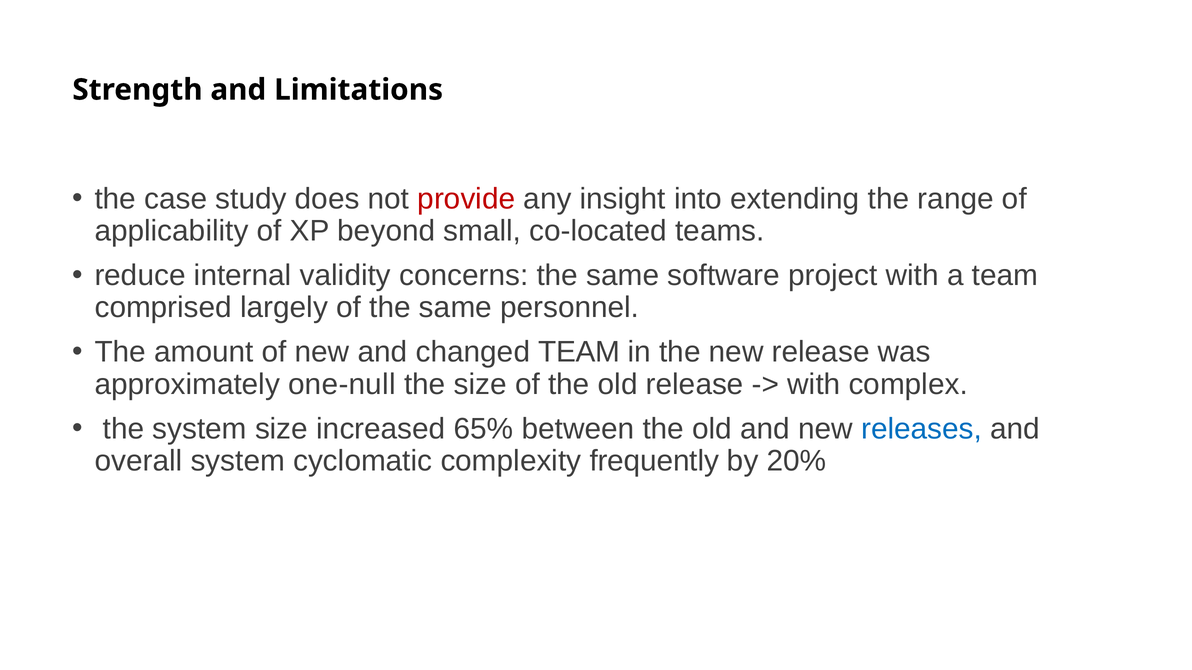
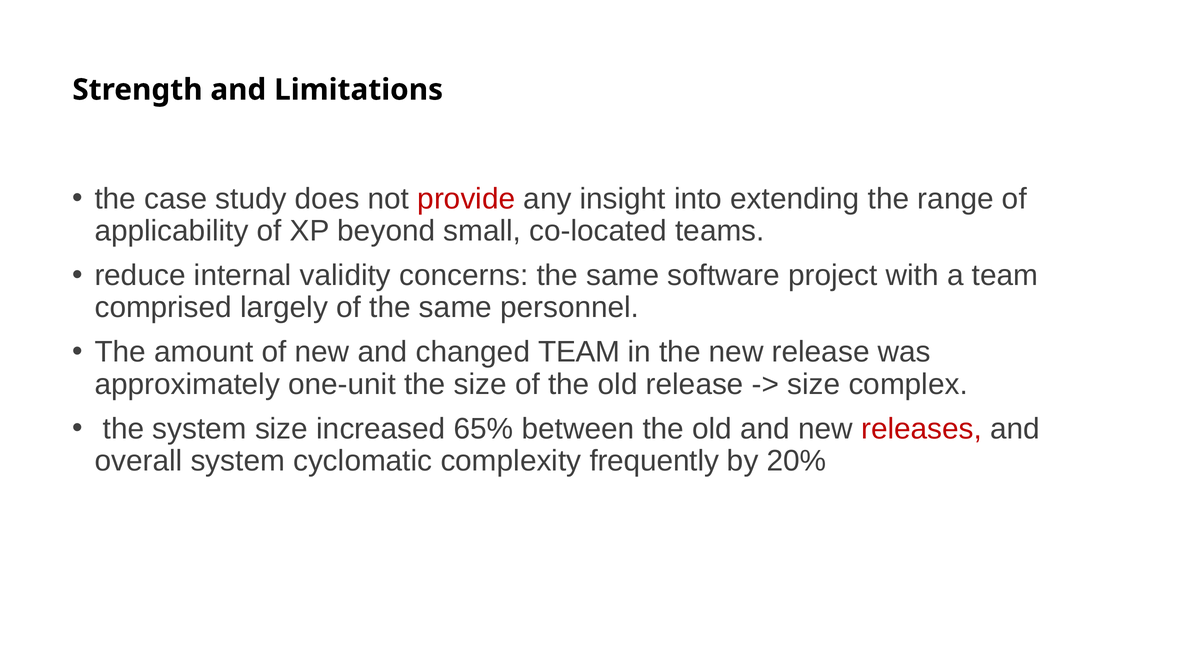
one-null: one-null -> one-unit
with at (814, 385): with -> size
releases colour: blue -> red
